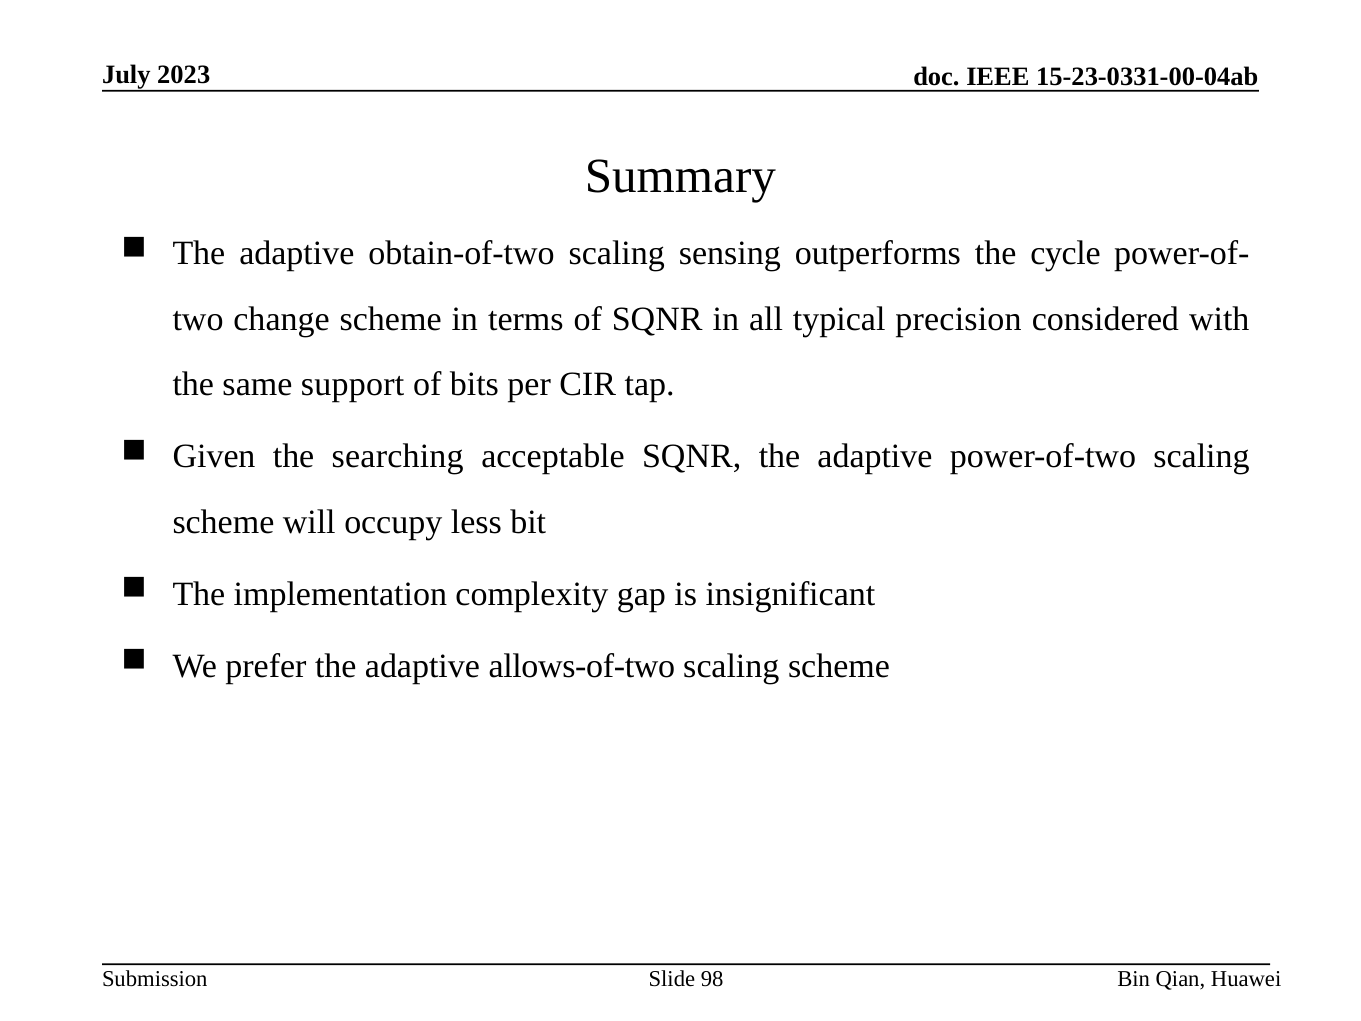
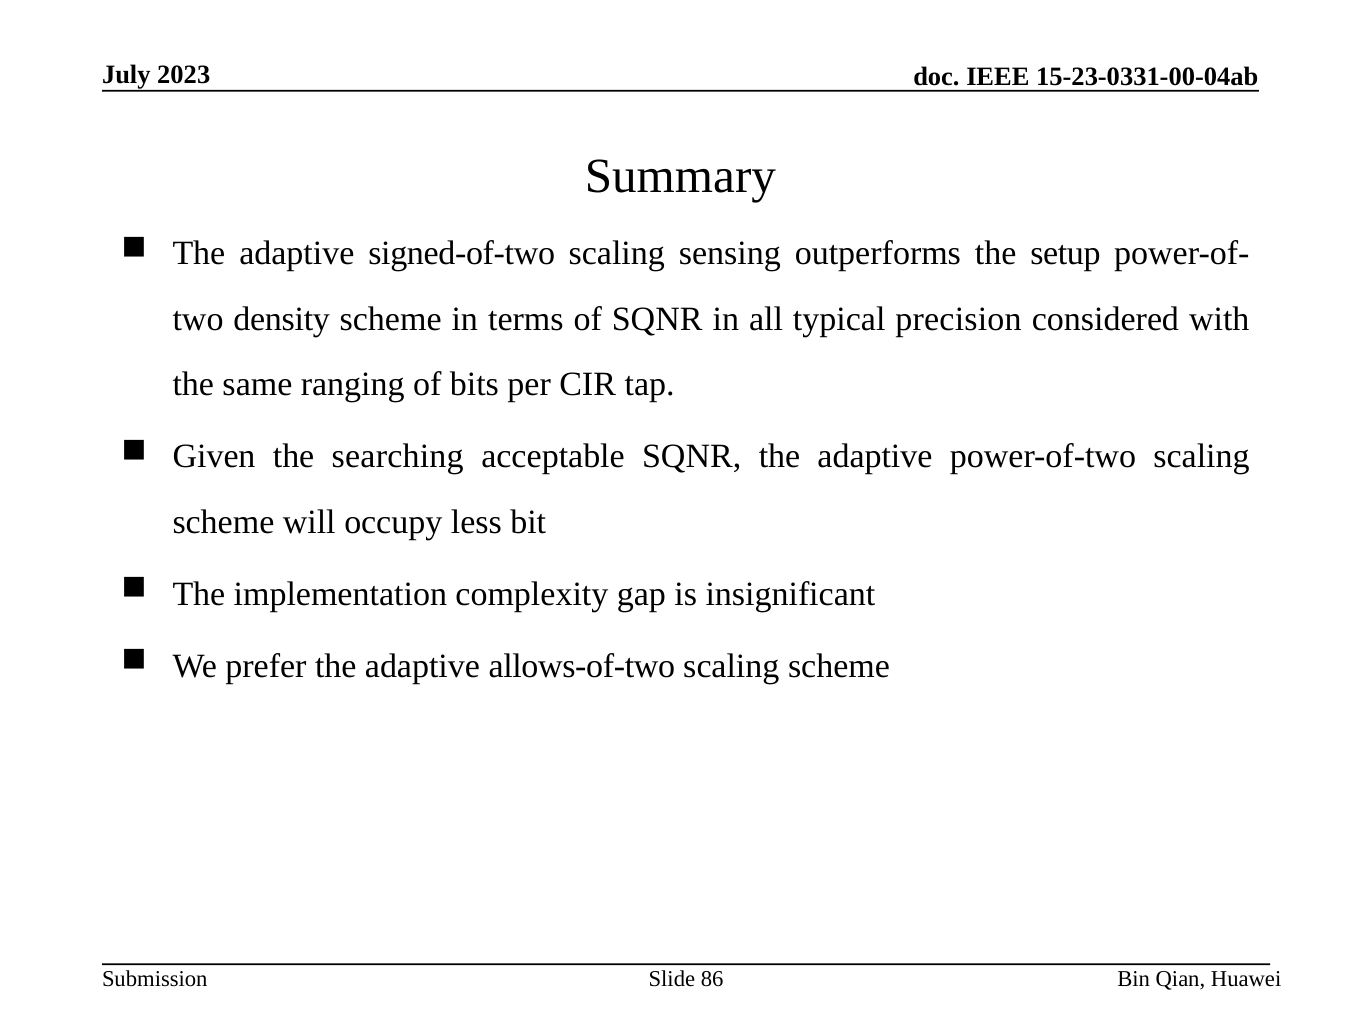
obtain-of-two: obtain-of-two -> signed-of-two
cycle: cycle -> setup
change: change -> density
support: support -> ranging
98: 98 -> 86
